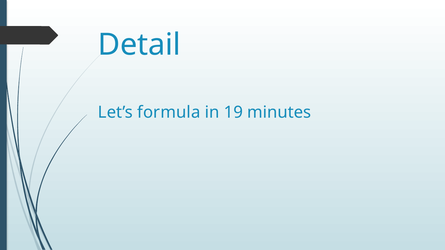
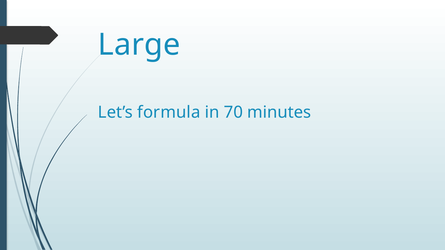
Detail: Detail -> Large
19: 19 -> 70
